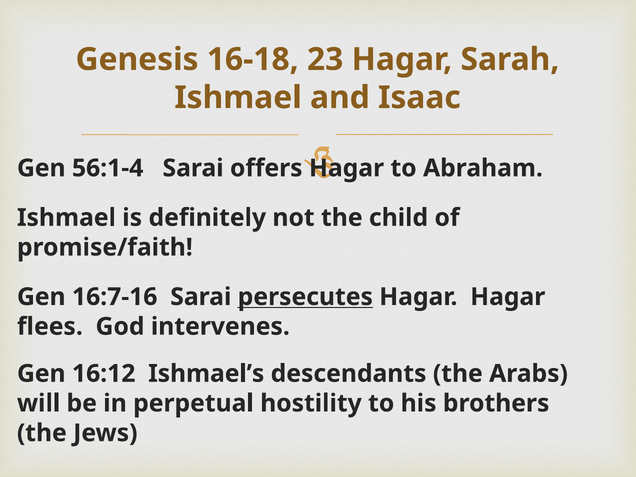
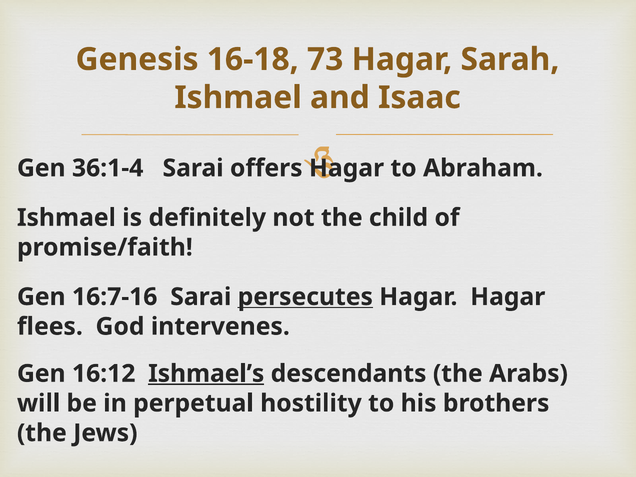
23: 23 -> 73
56:1-4: 56:1-4 -> 36:1-4
Ishmael’s underline: none -> present
